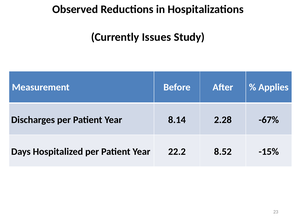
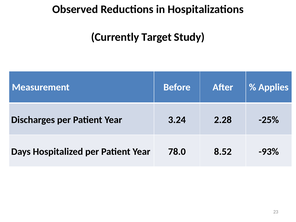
Issues: Issues -> Target
8.14: 8.14 -> 3.24
-67%: -67% -> -25%
22.2: 22.2 -> 78.0
-15%: -15% -> -93%
